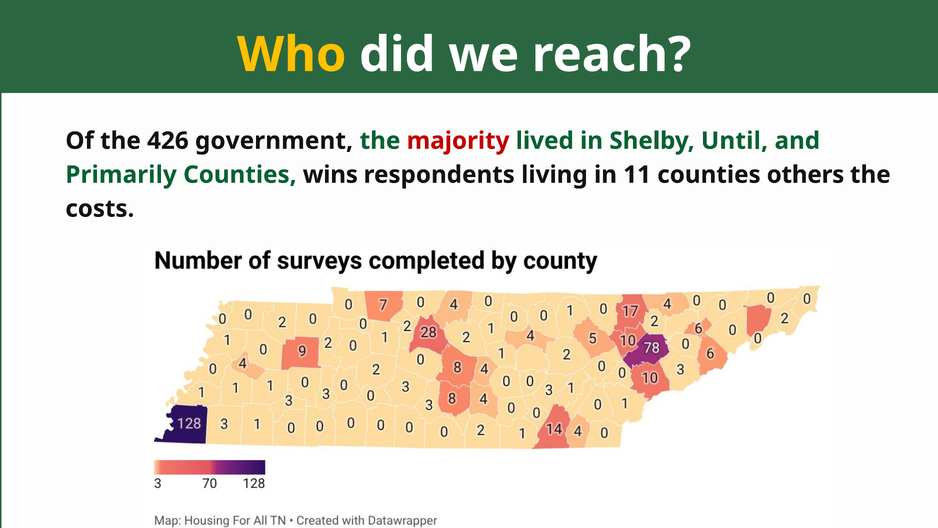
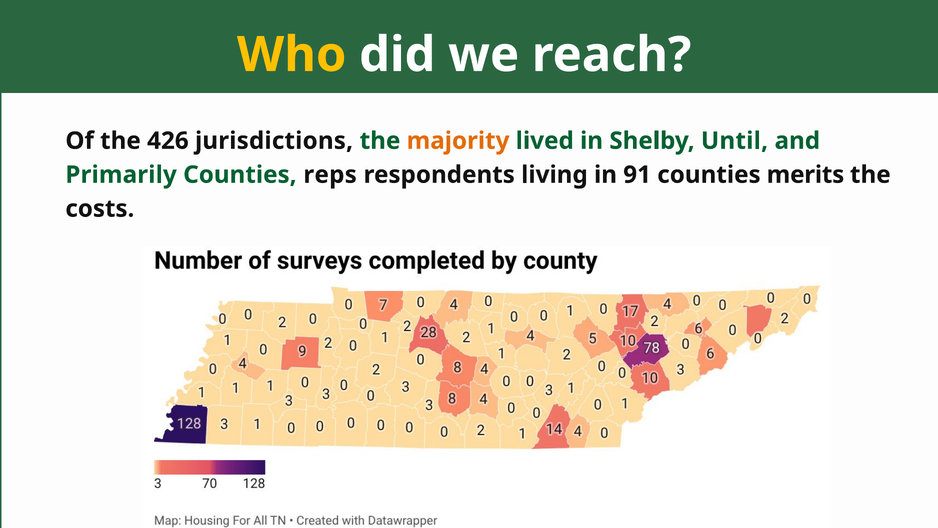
government: government -> jurisdictions
majority colour: red -> orange
wins: wins -> reps
11: 11 -> 91
others: others -> merits
